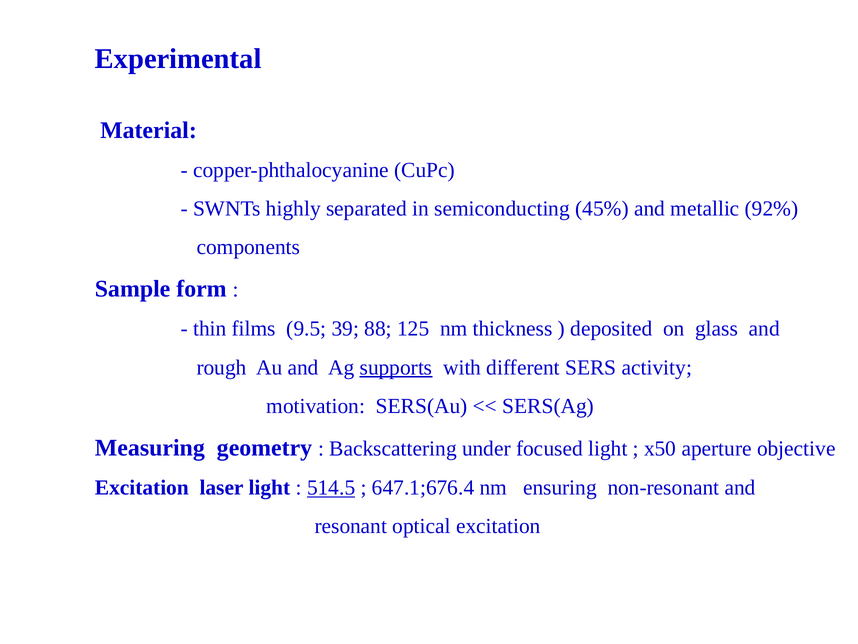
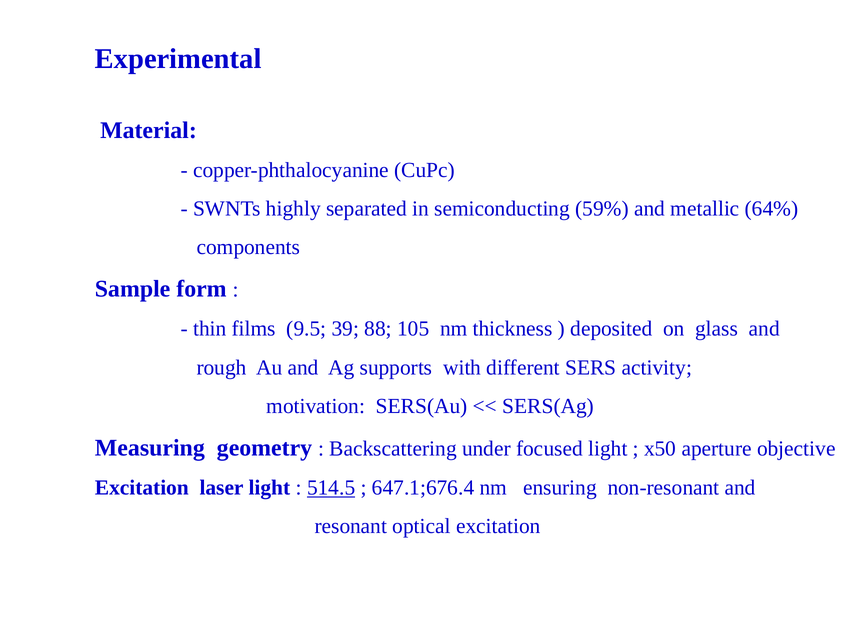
45%: 45% -> 59%
92%: 92% -> 64%
125: 125 -> 105
supports underline: present -> none
